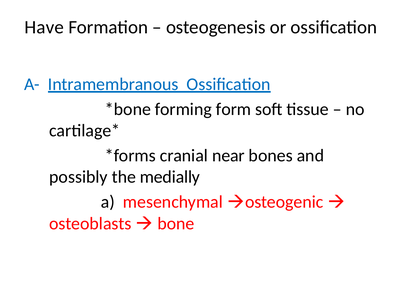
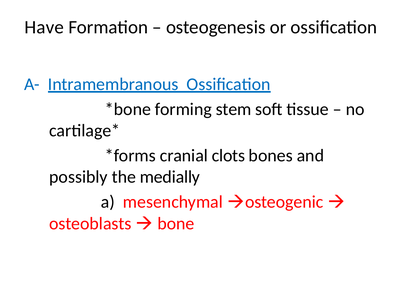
form: form -> stem
near: near -> clots
